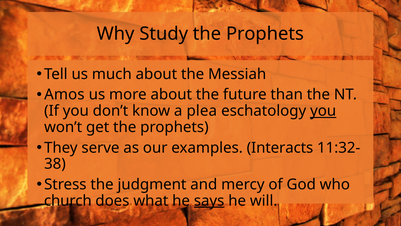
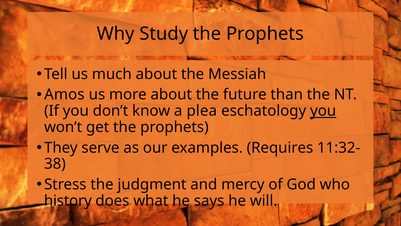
Interacts: Interacts -> Requires
church: church -> history
says underline: present -> none
